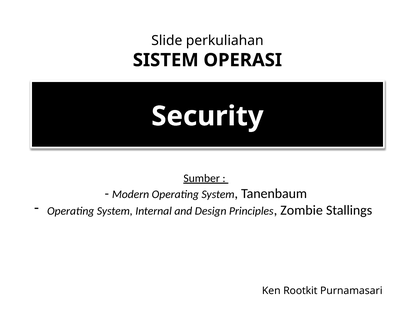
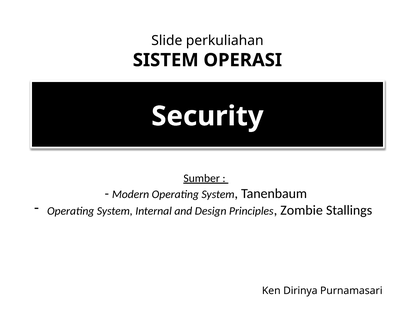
Rootkit: Rootkit -> Dirinya
